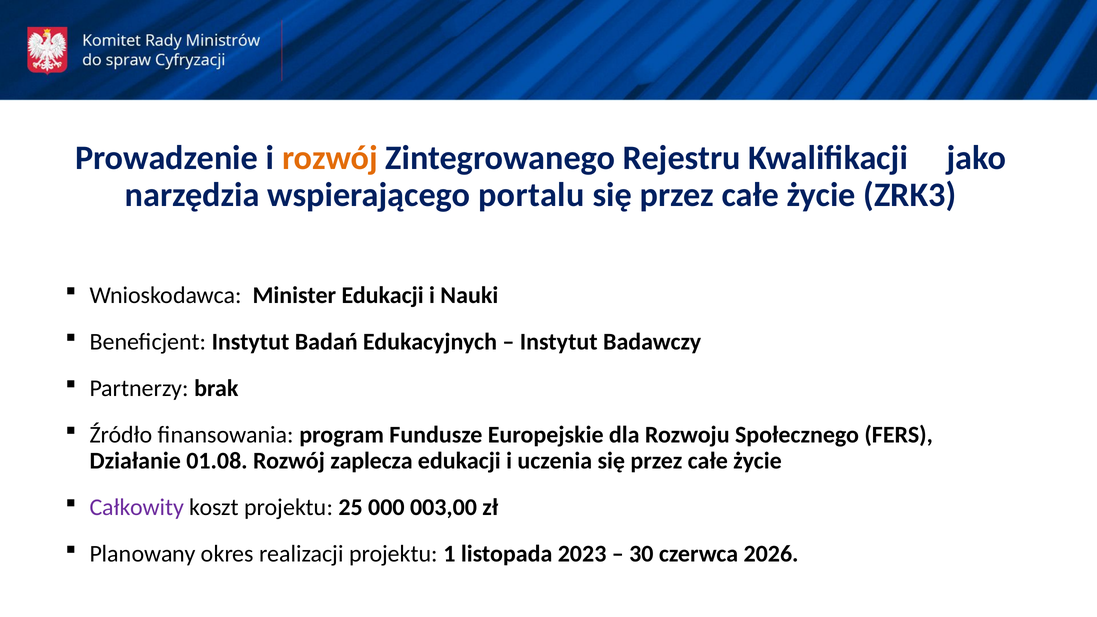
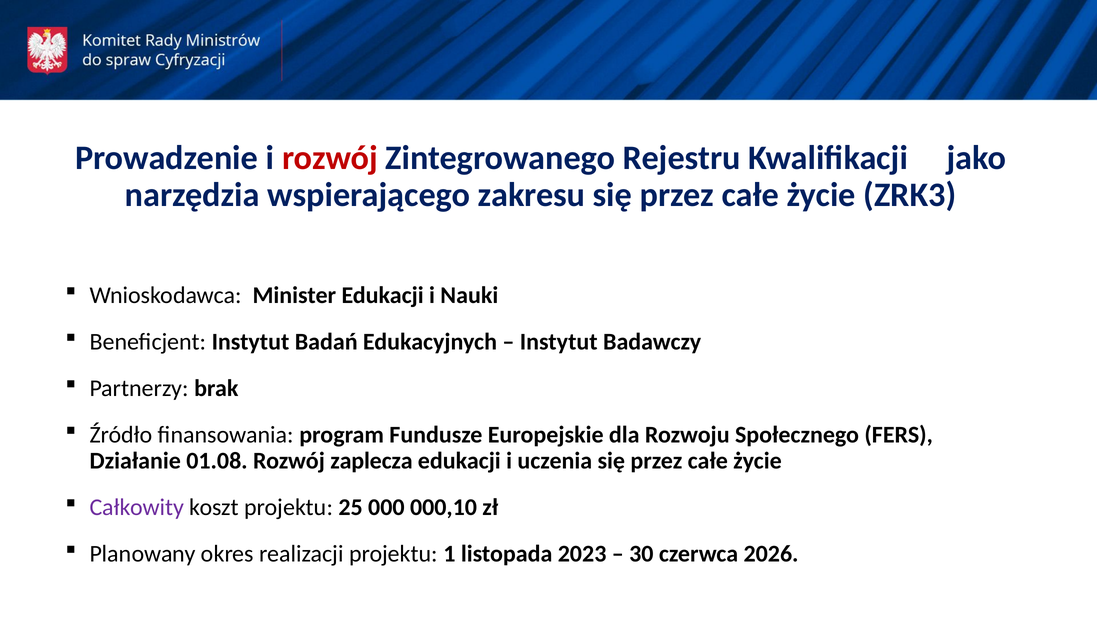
rozwój at (330, 158) colour: orange -> red
portalu: portalu -> zakresu
003,00: 003,00 -> 000,10
